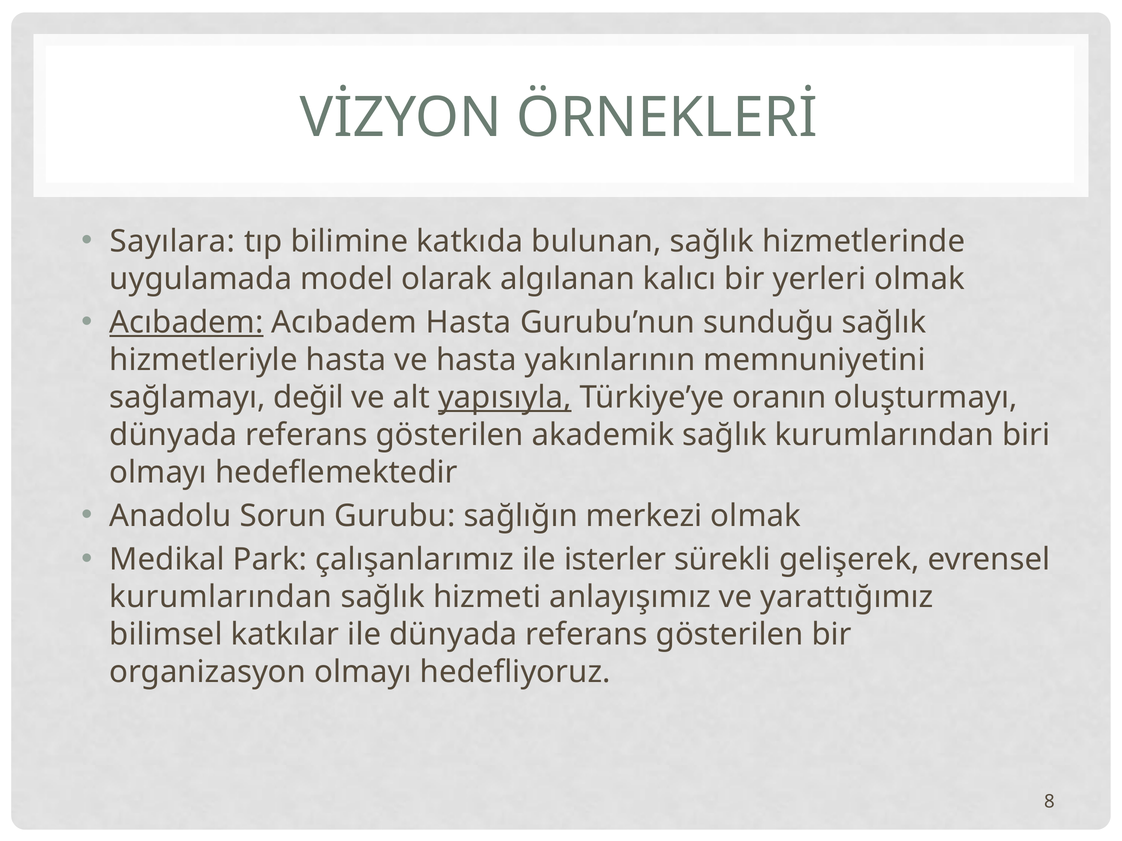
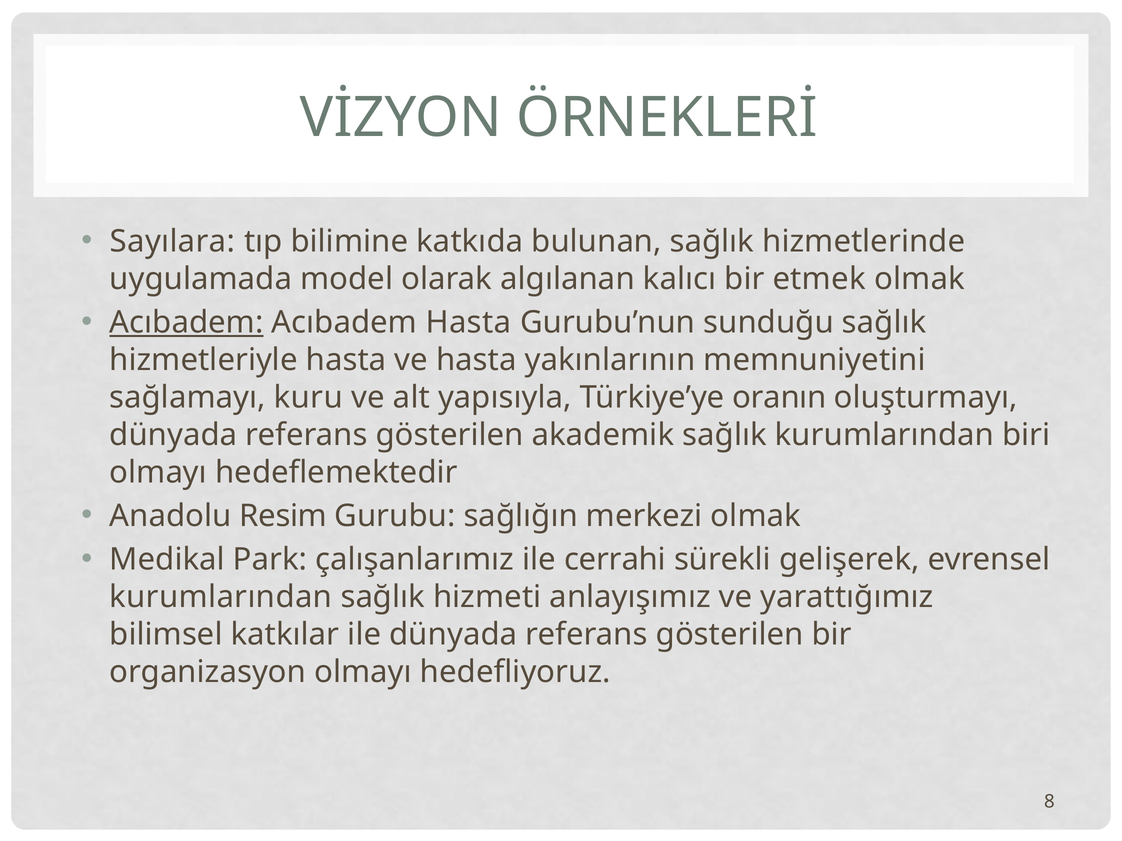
yerleri: yerleri -> etmek
değil: değil -> kuru
yapısıyla underline: present -> none
Sorun: Sorun -> Resim
isterler: isterler -> cerrahi
